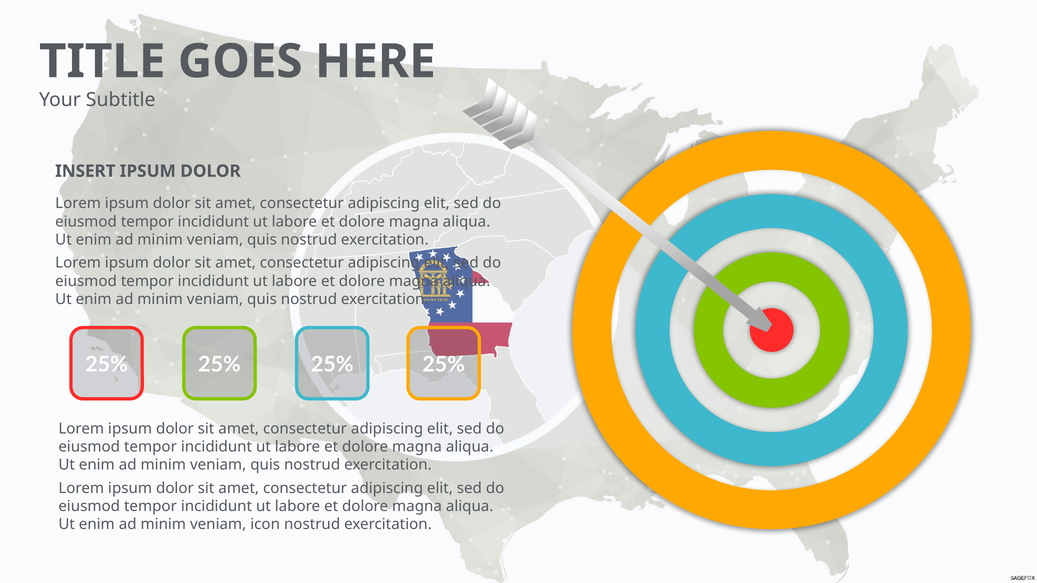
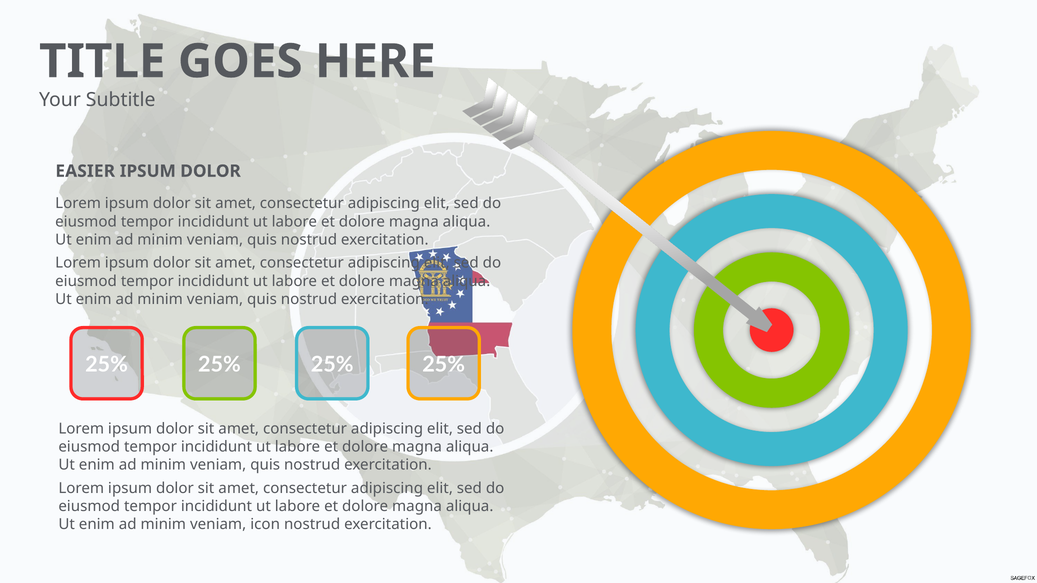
INSERT: INSERT -> EASIER
